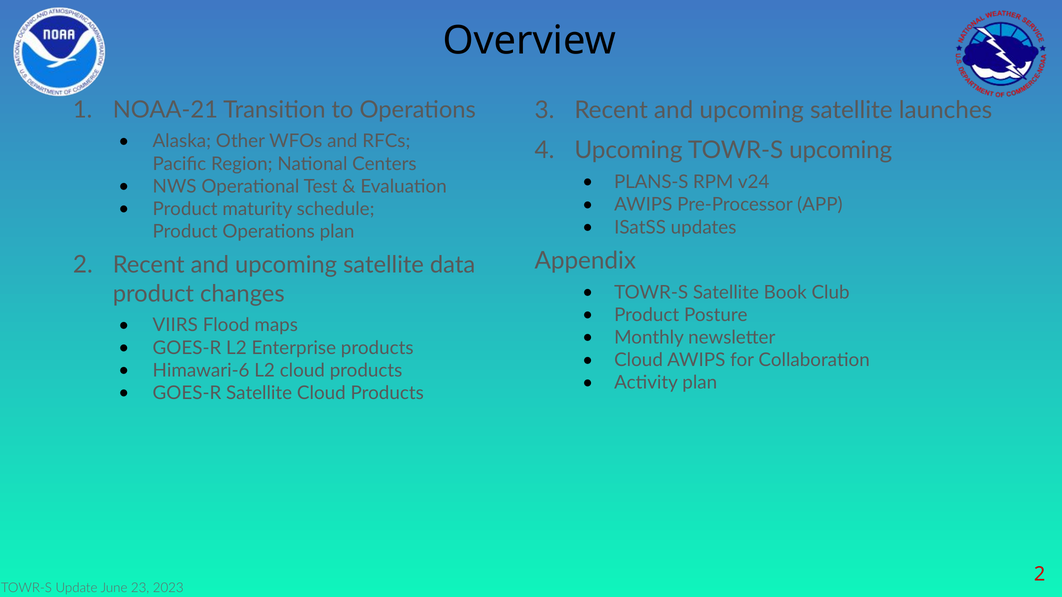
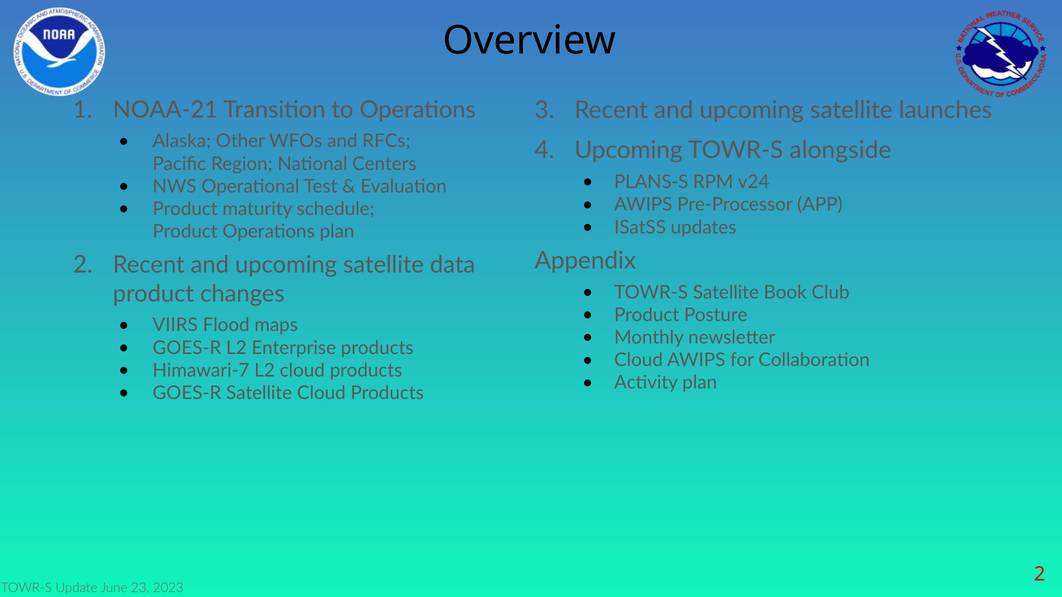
TOWR-S upcoming: upcoming -> alongside
Himawari-6: Himawari-6 -> Himawari-7
